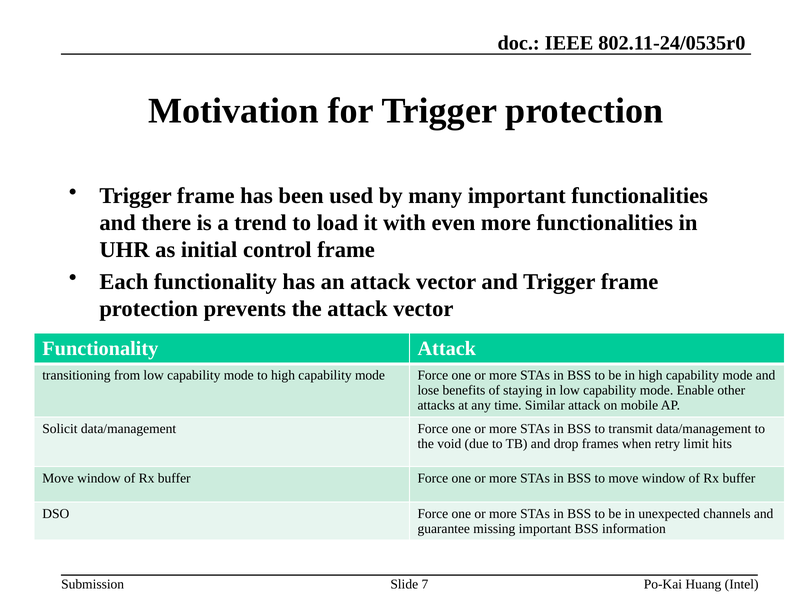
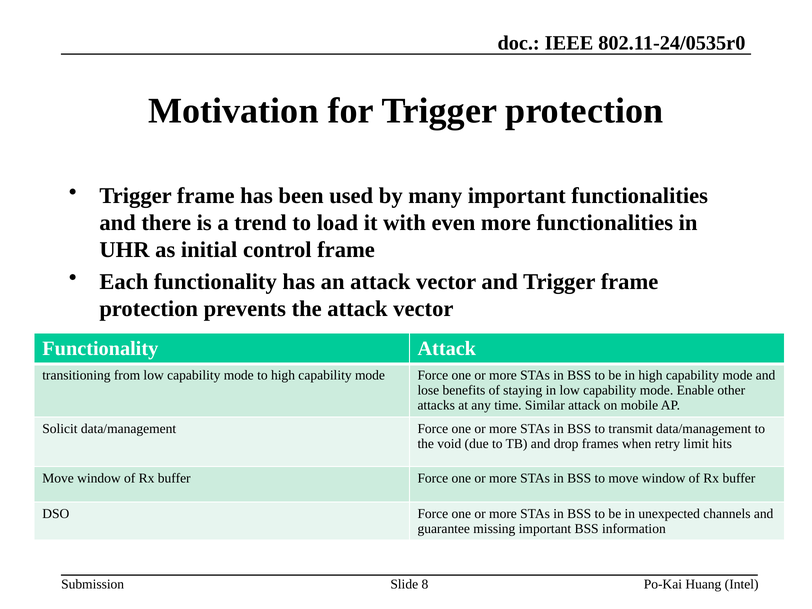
7: 7 -> 8
